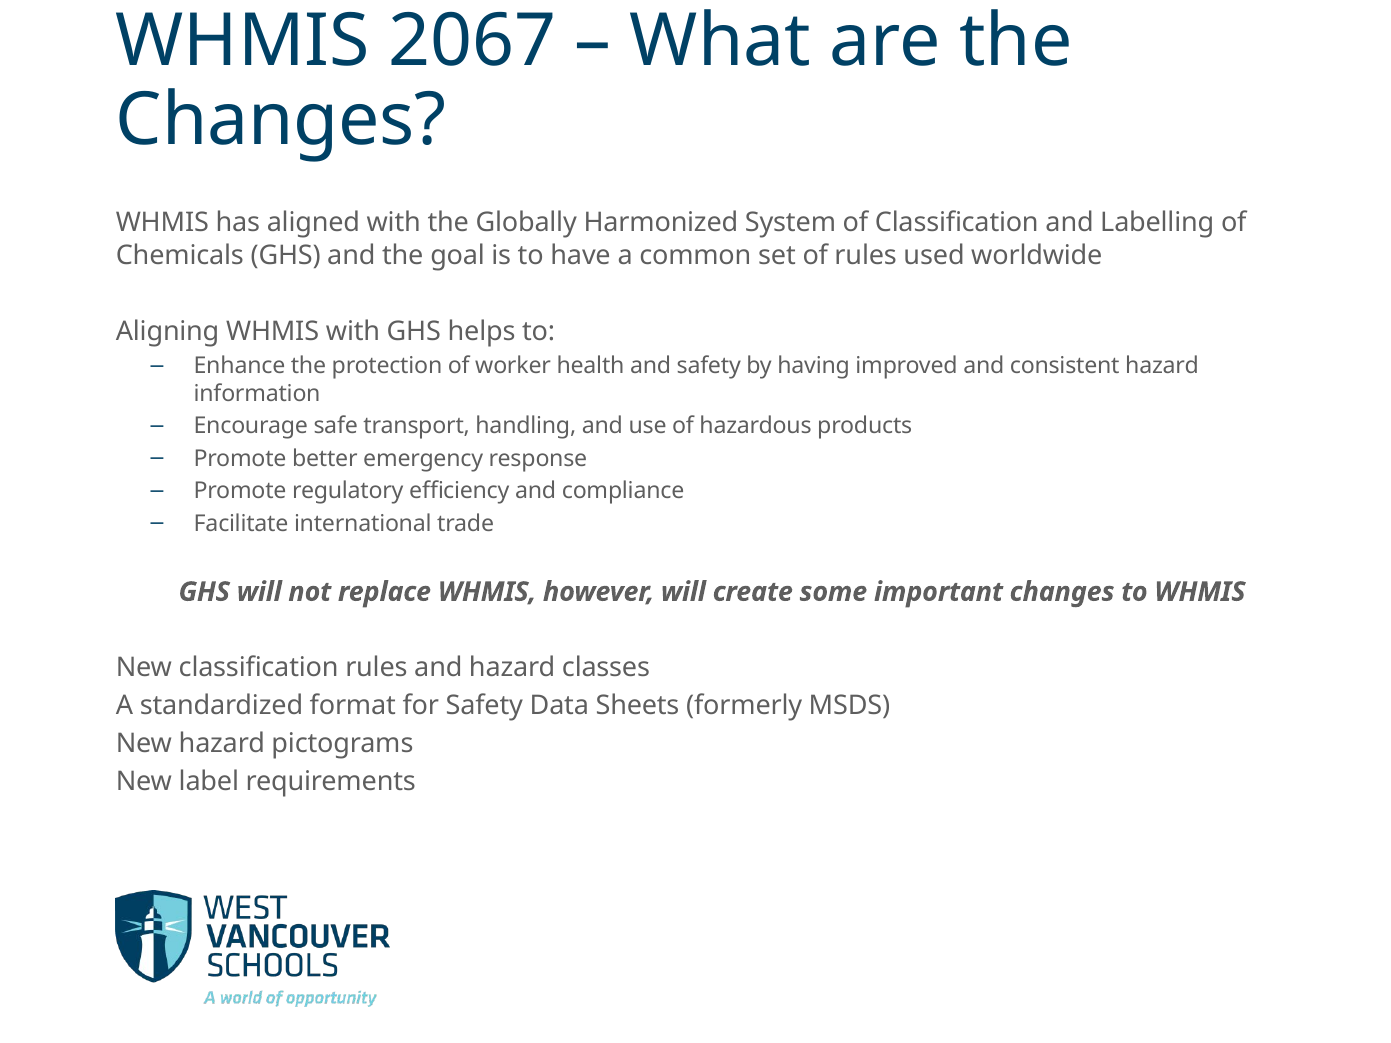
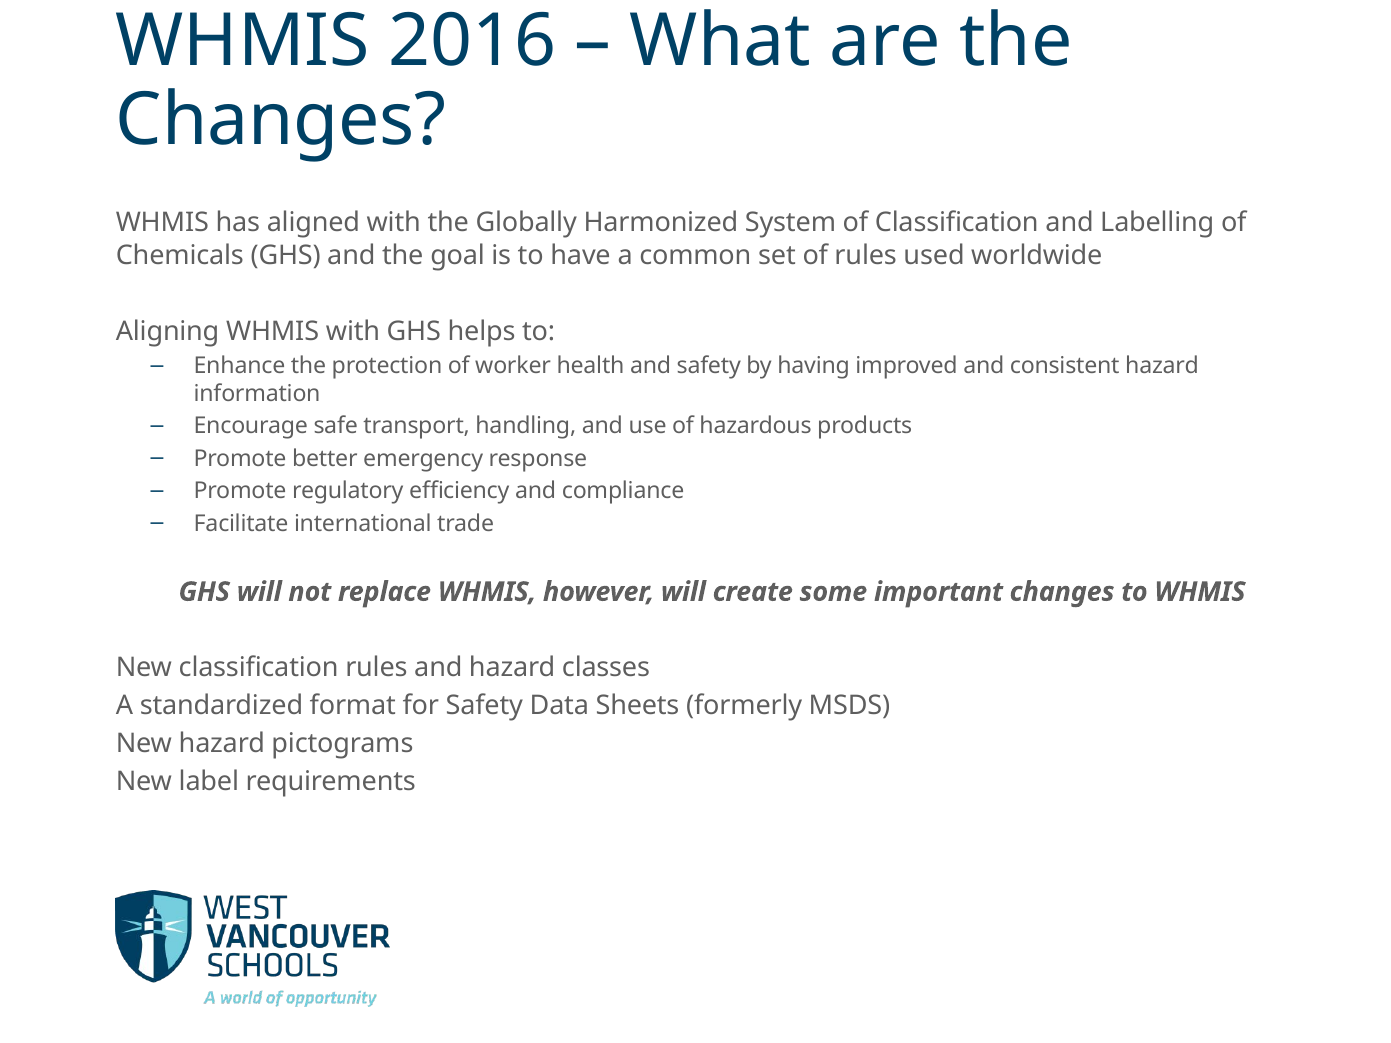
2067: 2067 -> 2016
